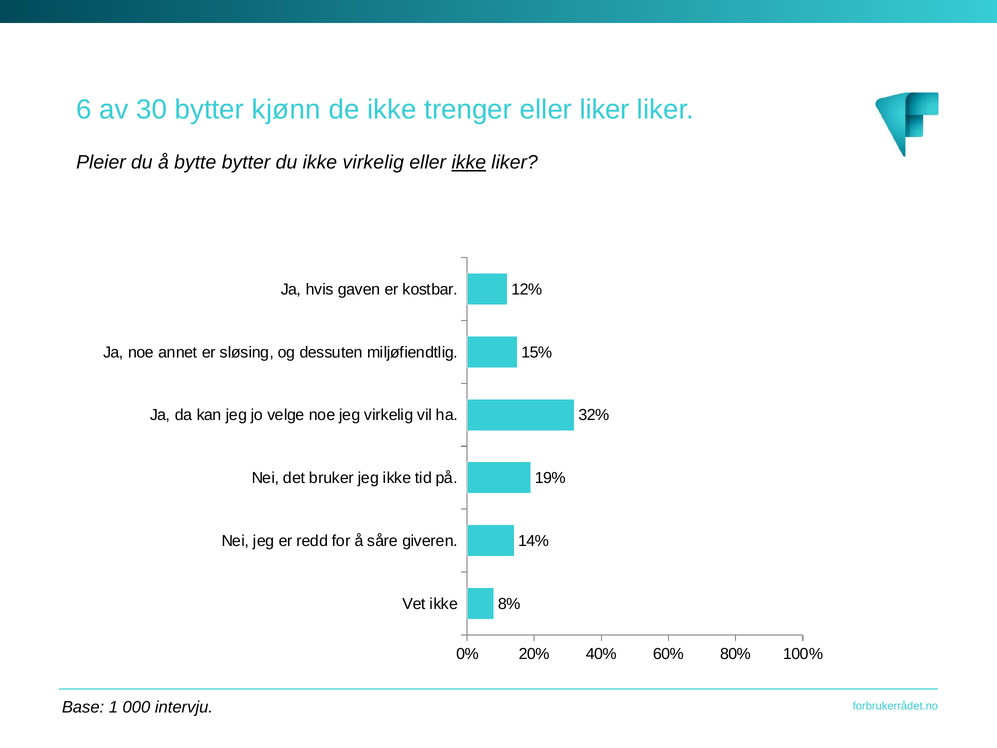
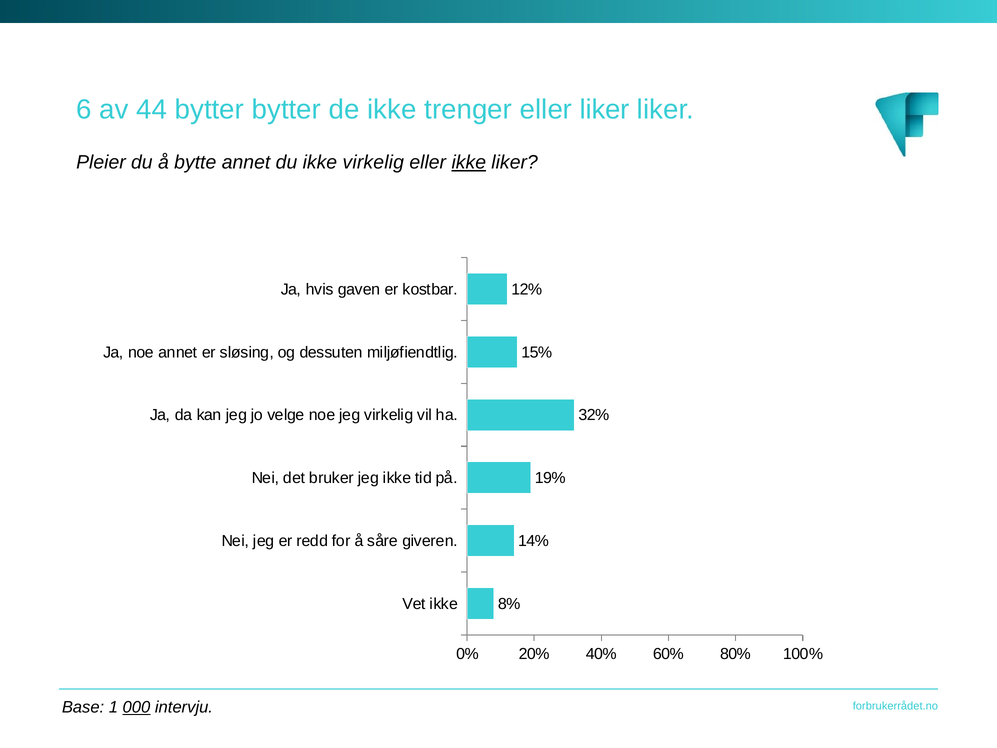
30: 30 -> 44
bytter kjønn: kjønn -> bytter
bytte bytter: bytter -> annet
000 underline: none -> present
